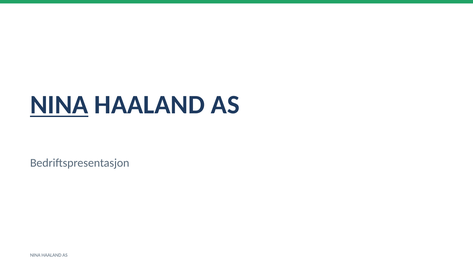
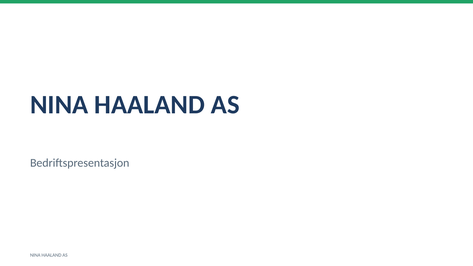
NINA at (59, 105) underline: present -> none
